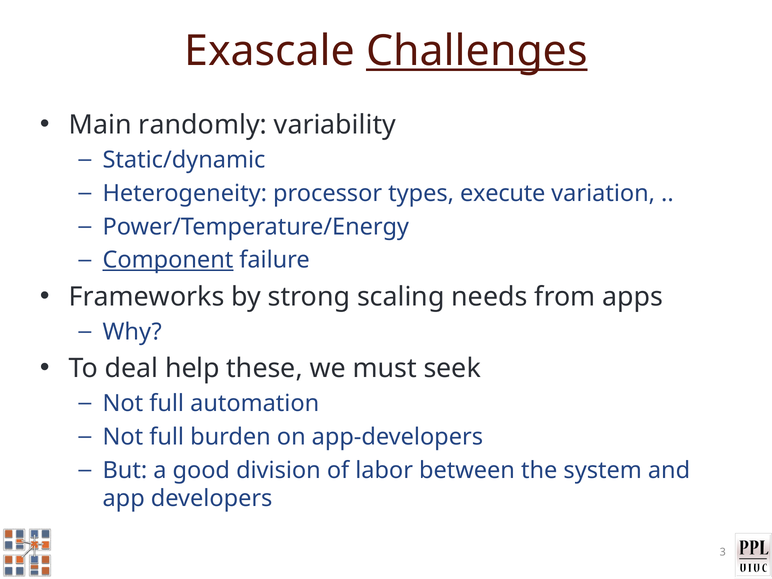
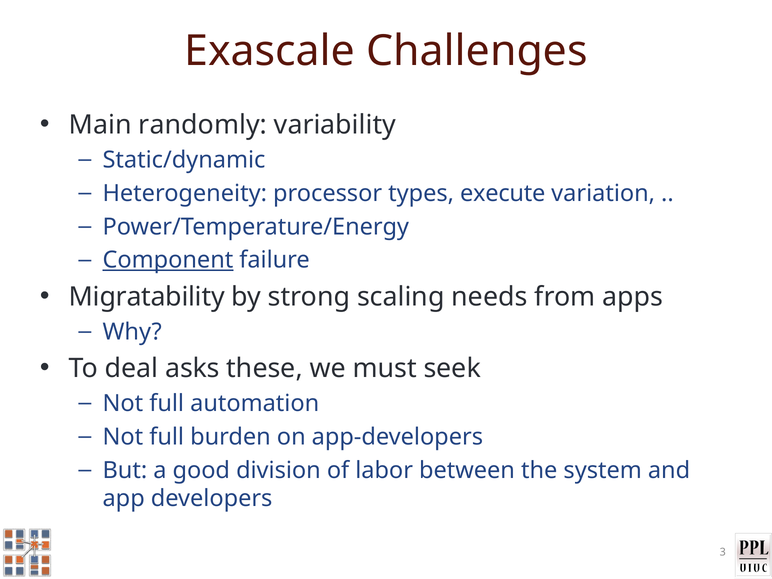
Challenges underline: present -> none
Frameworks: Frameworks -> Migratability
help: help -> asks
